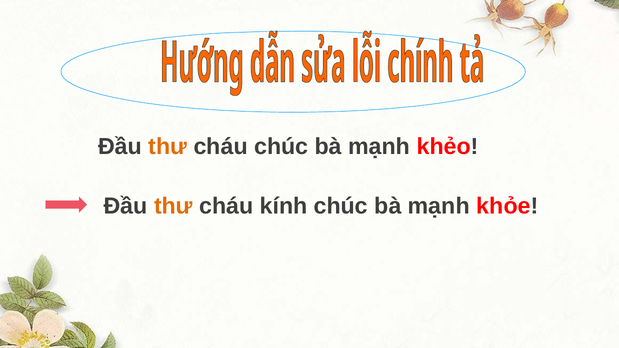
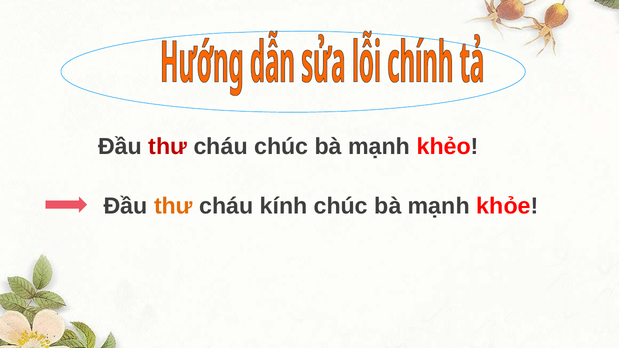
thư at (168, 147) colour: orange -> red
